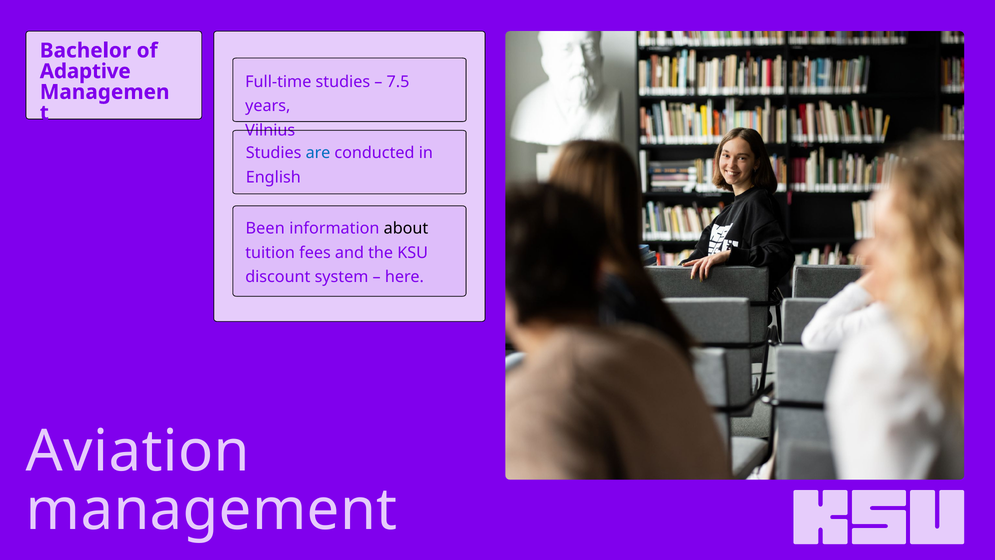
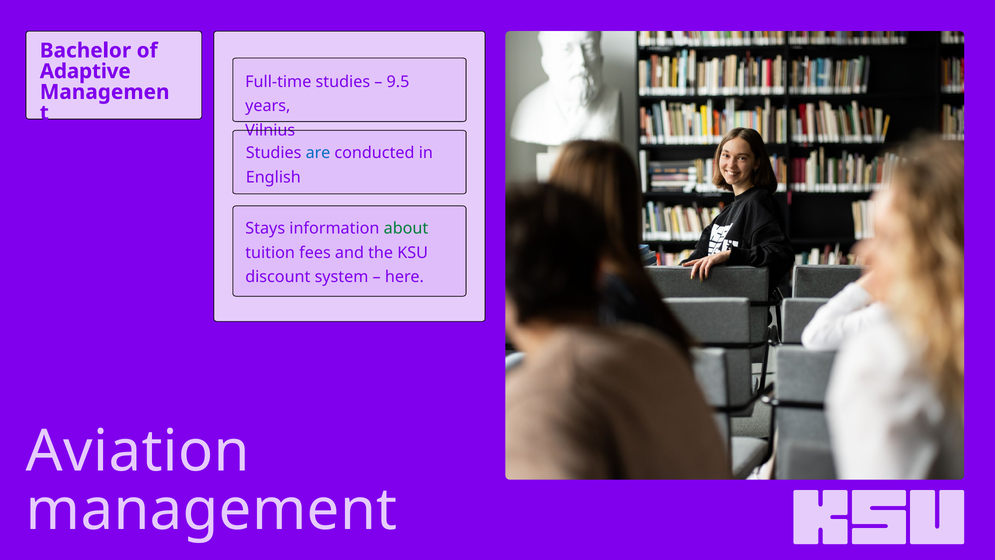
7.5: 7.5 -> 9.5
Been: Been -> Stays
about colour: black -> green
